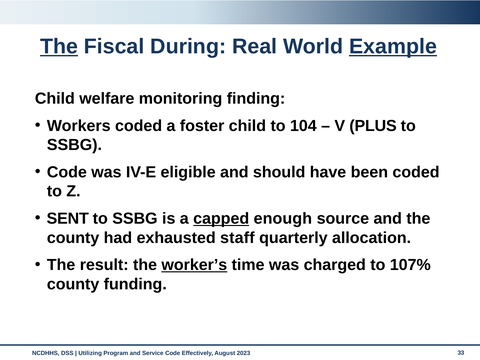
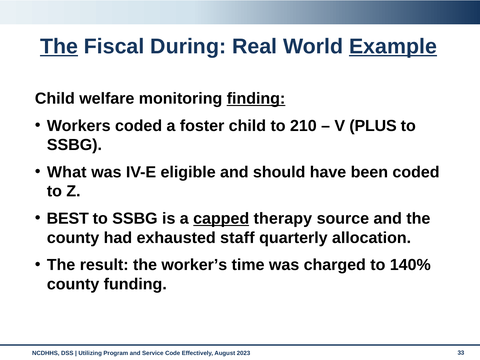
finding underline: none -> present
104: 104 -> 210
Code at (67, 172): Code -> What
SENT: SENT -> BEST
enough: enough -> therapy
worker’s underline: present -> none
107%: 107% -> 140%
